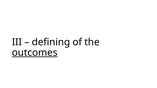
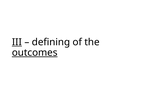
III underline: none -> present
